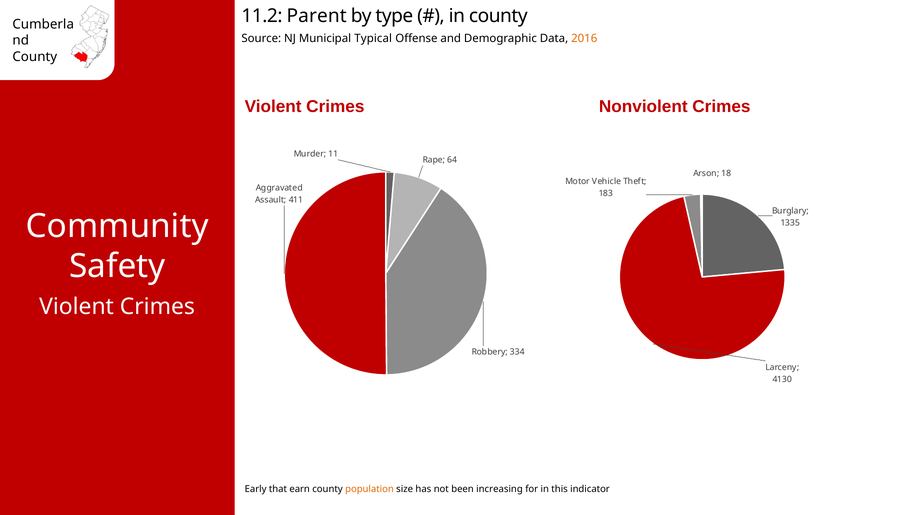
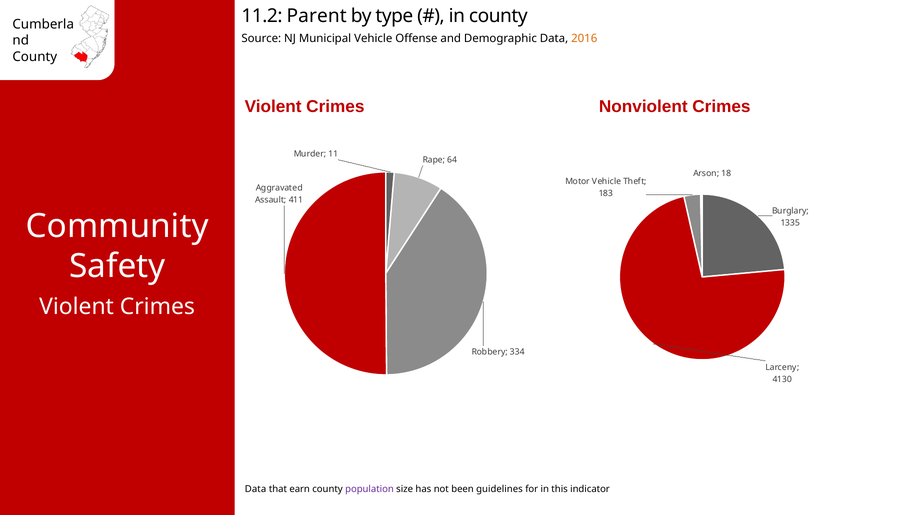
Municipal Typical: Typical -> Vehicle
Early at (256, 490): Early -> Data
population colour: orange -> purple
increasing: increasing -> guidelines
